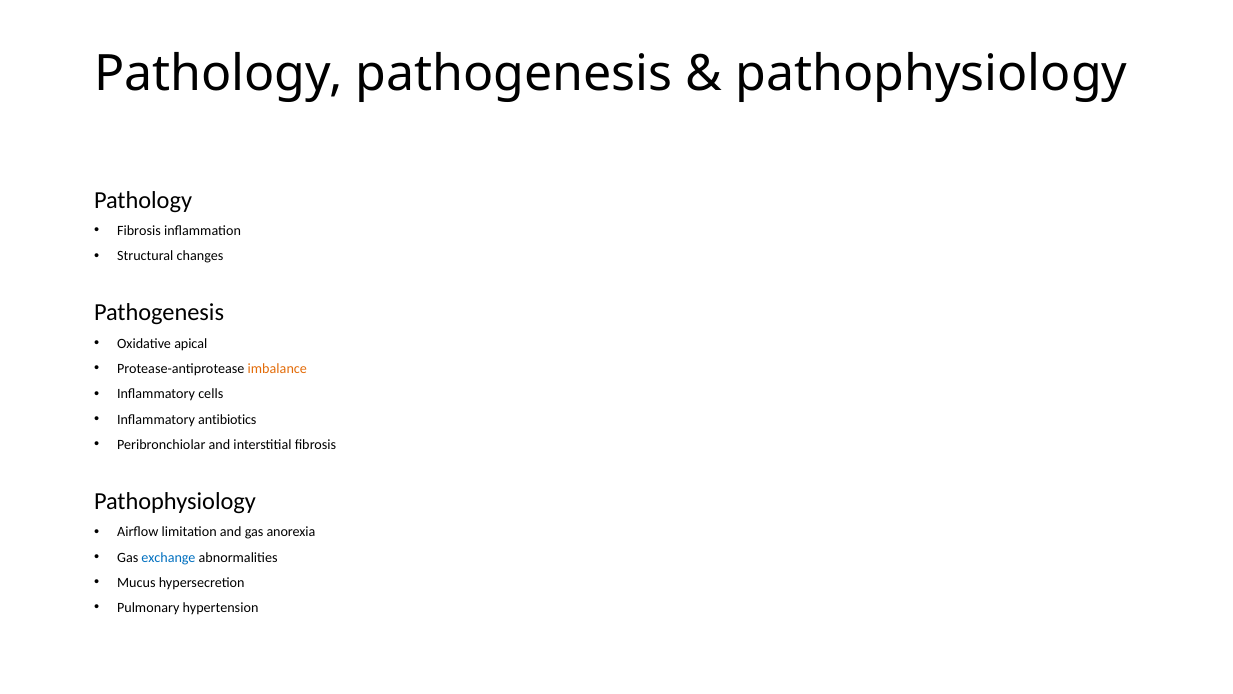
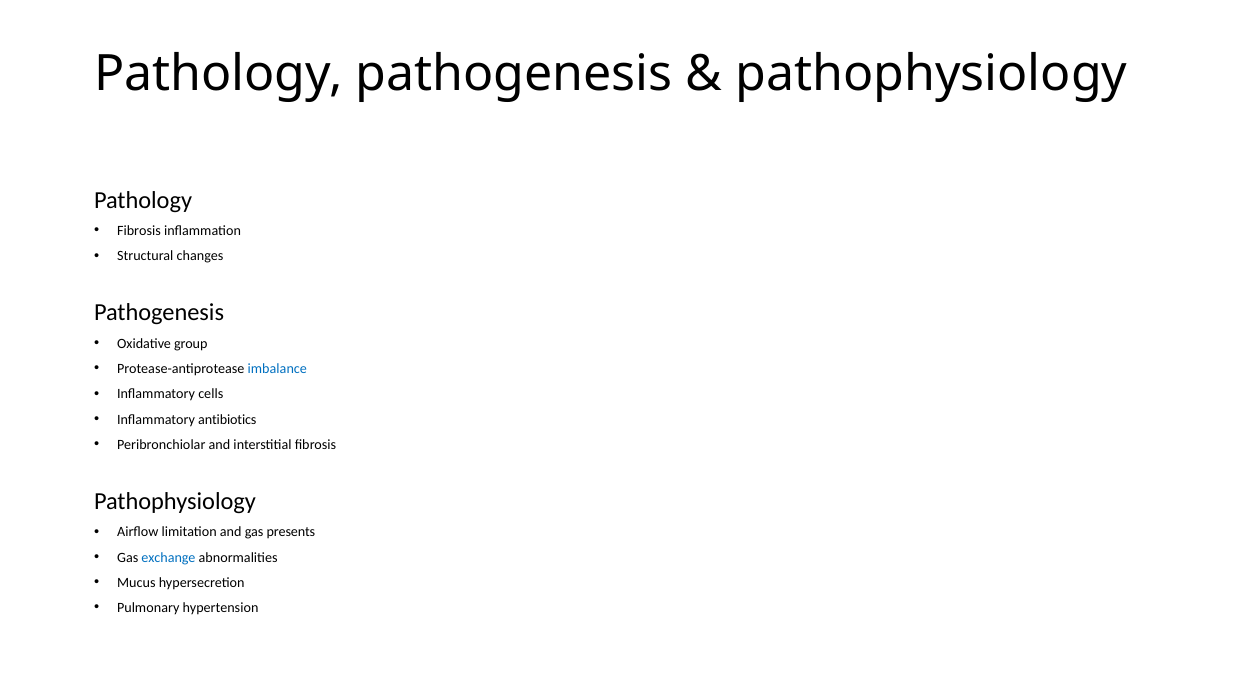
apical: apical -> group
imbalance colour: orange -> blue
anorexia: anorexia -> presents
